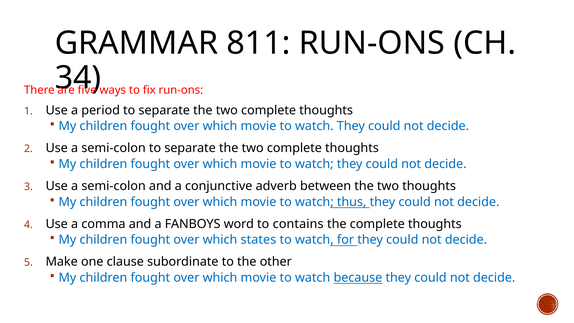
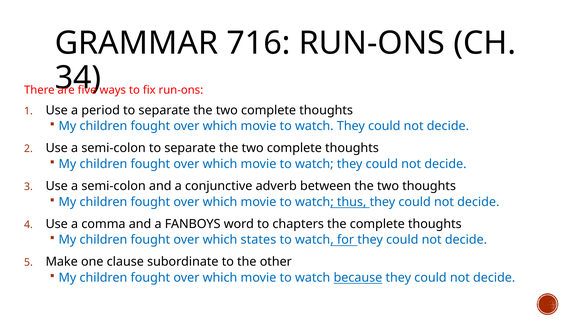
811: 811 -> 716
contains: contains -> chapters
